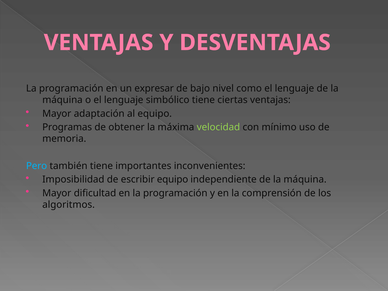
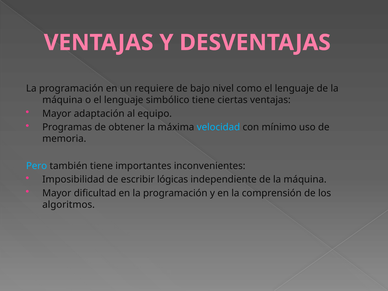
expresar: expresar -> requiere
velocidad colour: light green -> light blue
escribir equipo: equipo -> lógicas
